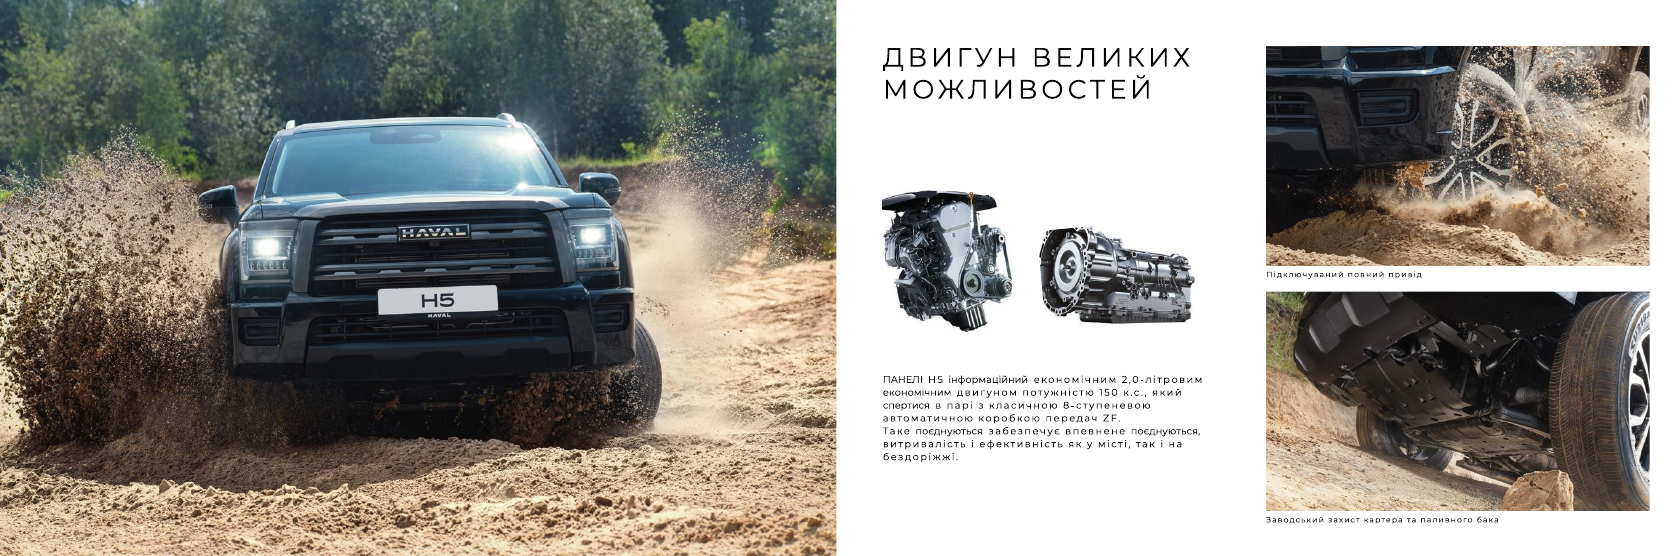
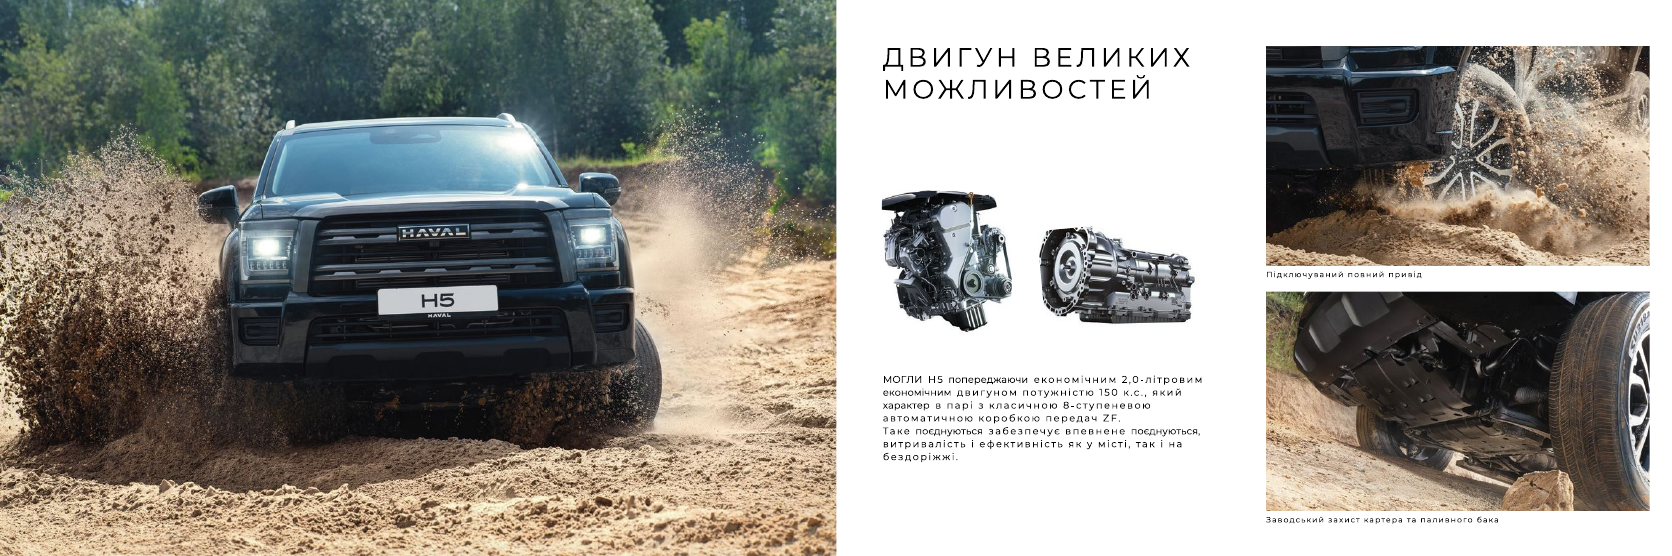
ПАНЕЛІ: ПАНЕЛІ -> МОГЛИ
інформаційний: інформаційний -> попереджаючи
спертися: спертися -> характер
